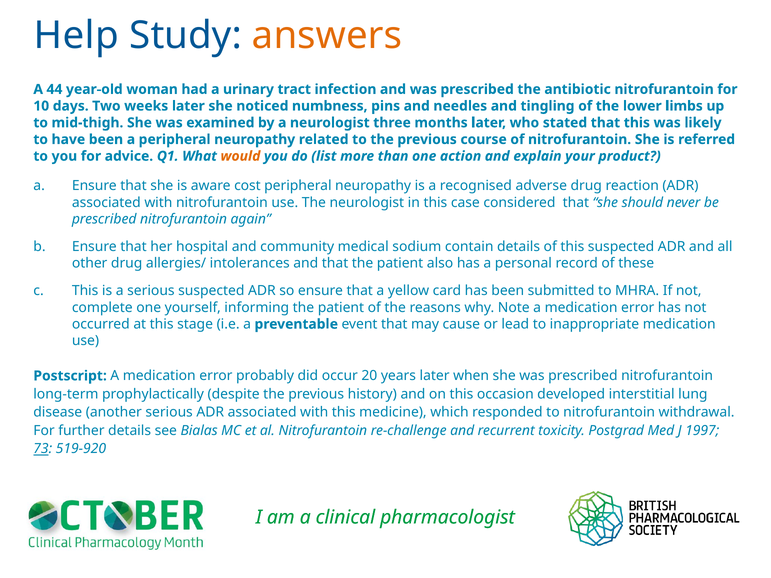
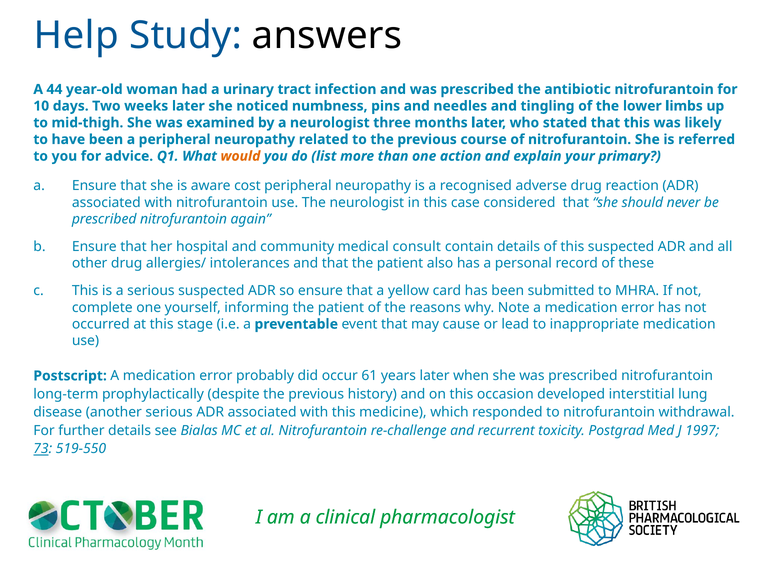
answers colour: orange -> black
product: product -> primary
sodium: sodium -> consult
20: 20 -> 61
519-920: 519-920 -> 519-550
